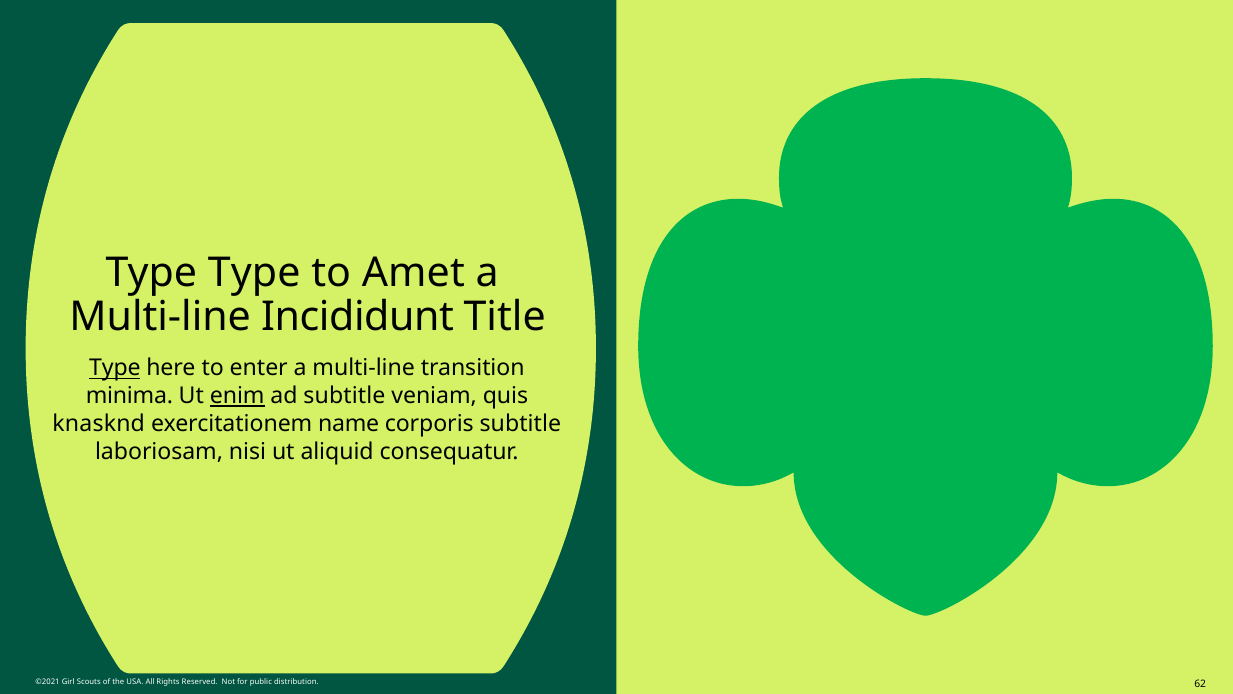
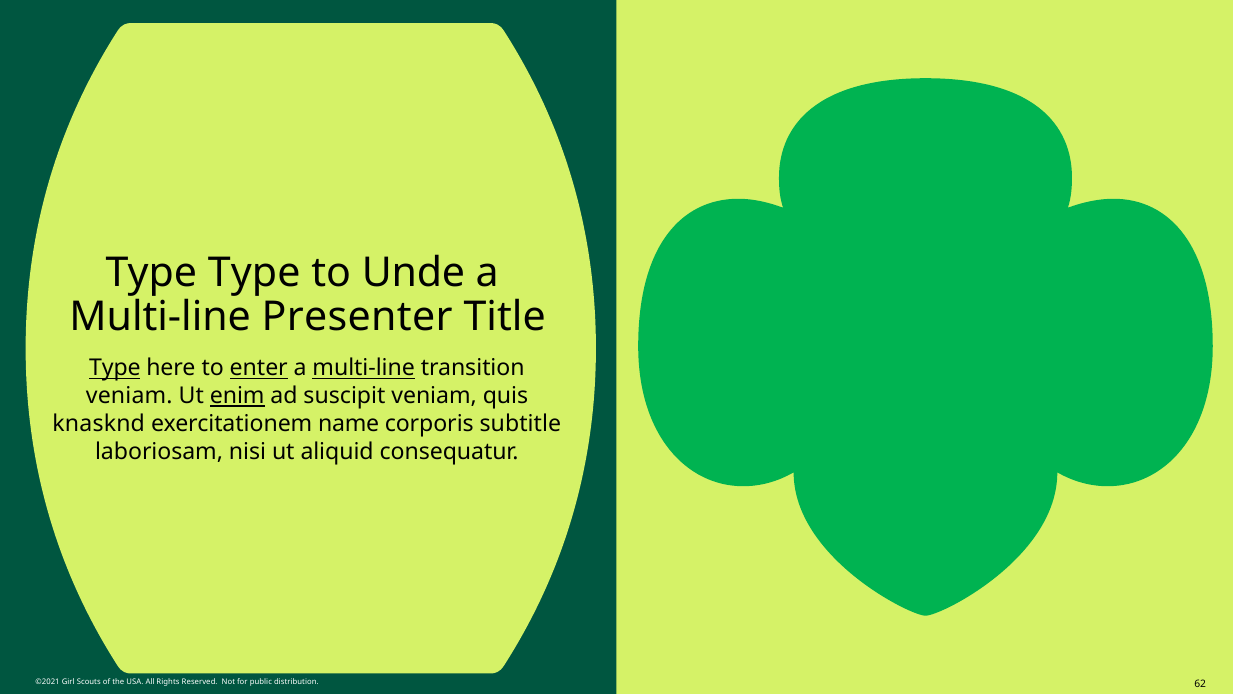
Amet: Amet -> Unde
Incididunt: Incididunt -> Presenter
enter underline: none -> present
multi-line at (364, 368) underline: none -> present
minima at (129, 396): minima -> veniam
ad subtitle: subtitle -> suscipit
